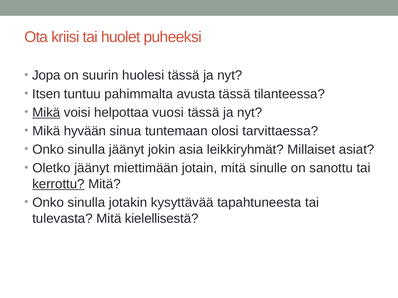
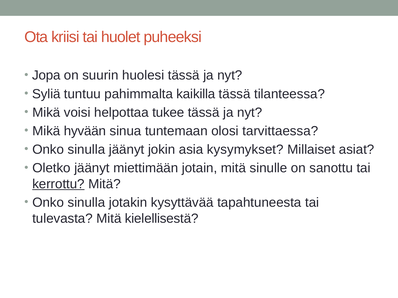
Itsen: Itsen -> Syliä
avusta: avusta -> kaikilla
Mikä at (46, 113) underline: present -> none
vuosi: vuosi -> tukee
leikkiryhmät: leikkiryhmät -> kysymykset
